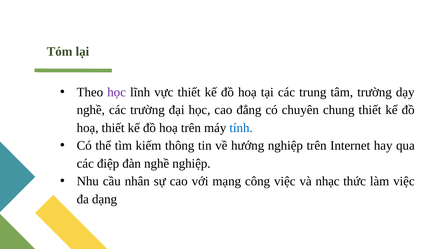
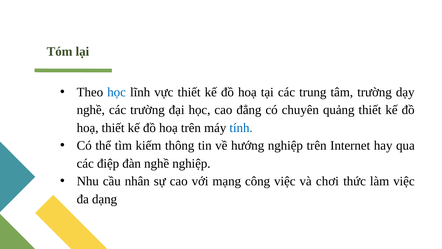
học at (117, 92) colour: purple -> blue
chung: chung -> quảng
nhạc: nhạc -> chơi
